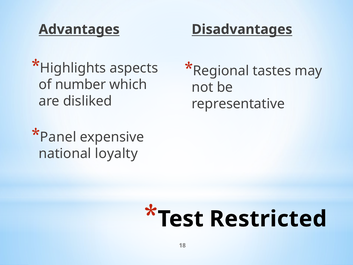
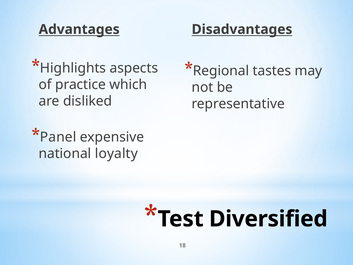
number: number -> practice
Restricted: Restricted -> Diversified
